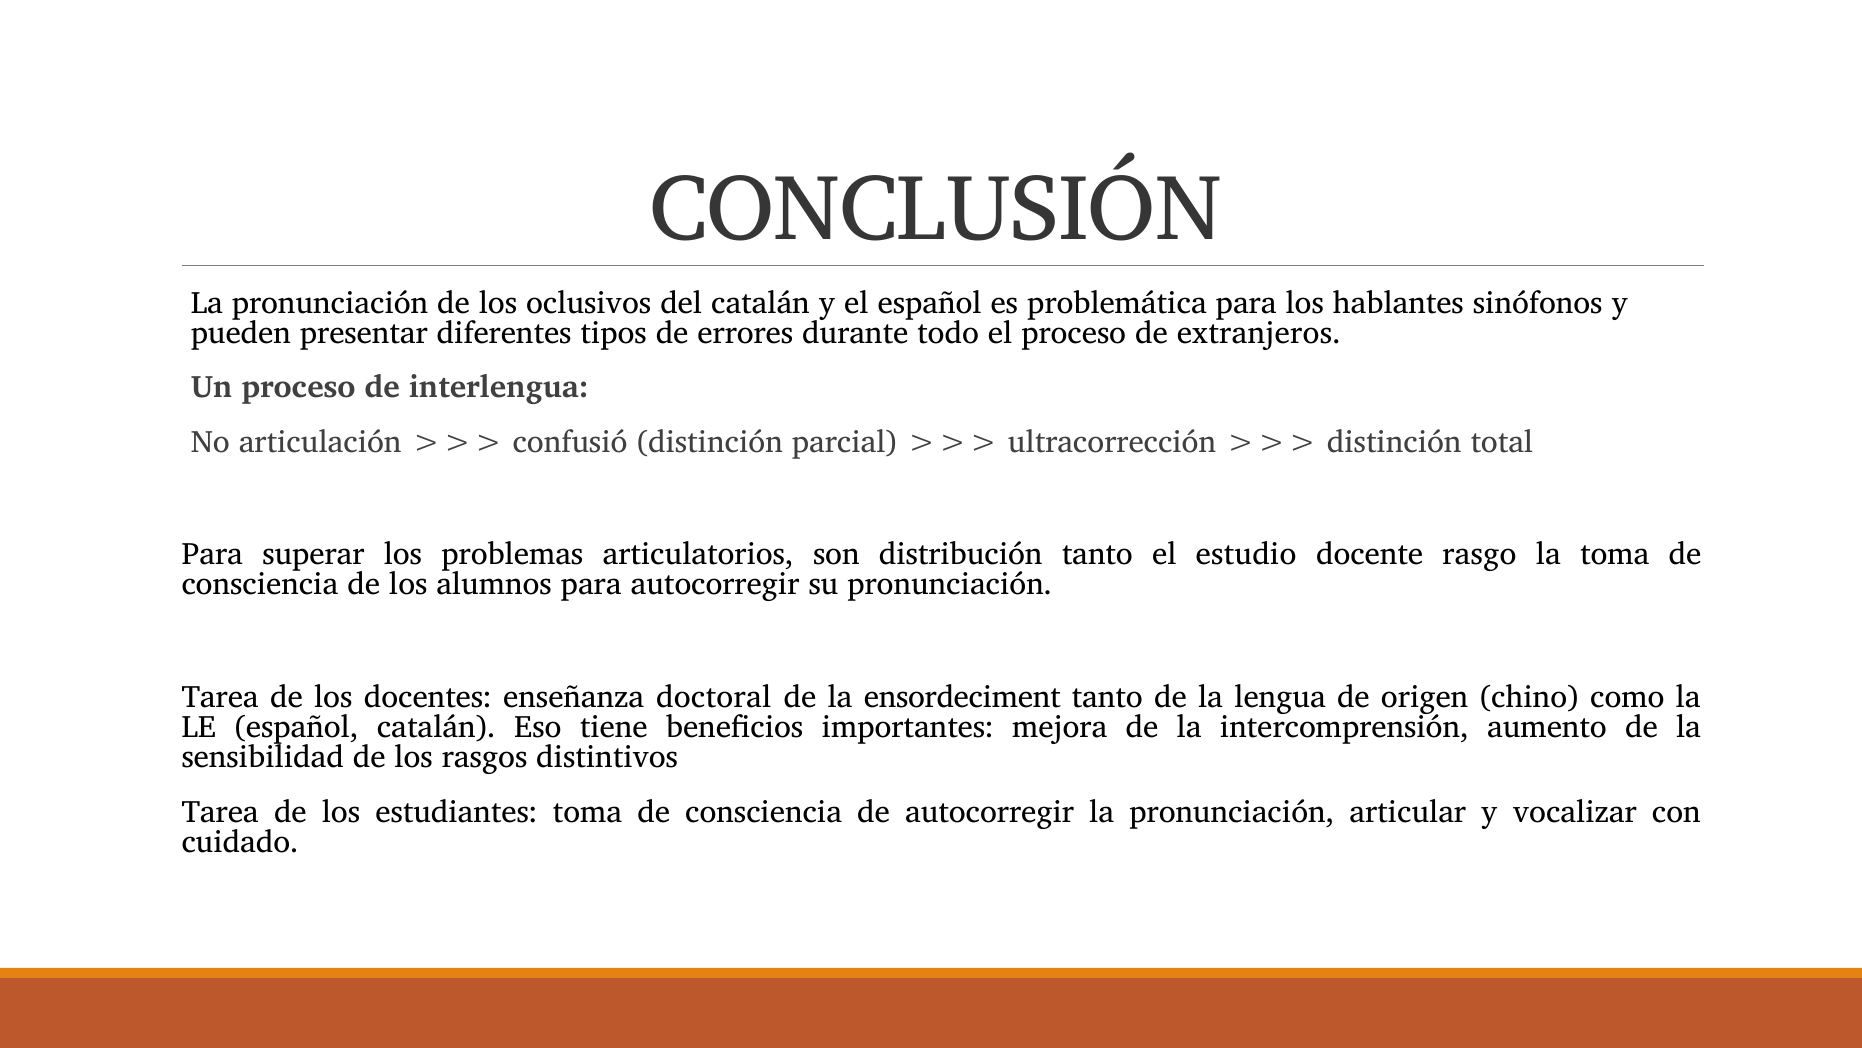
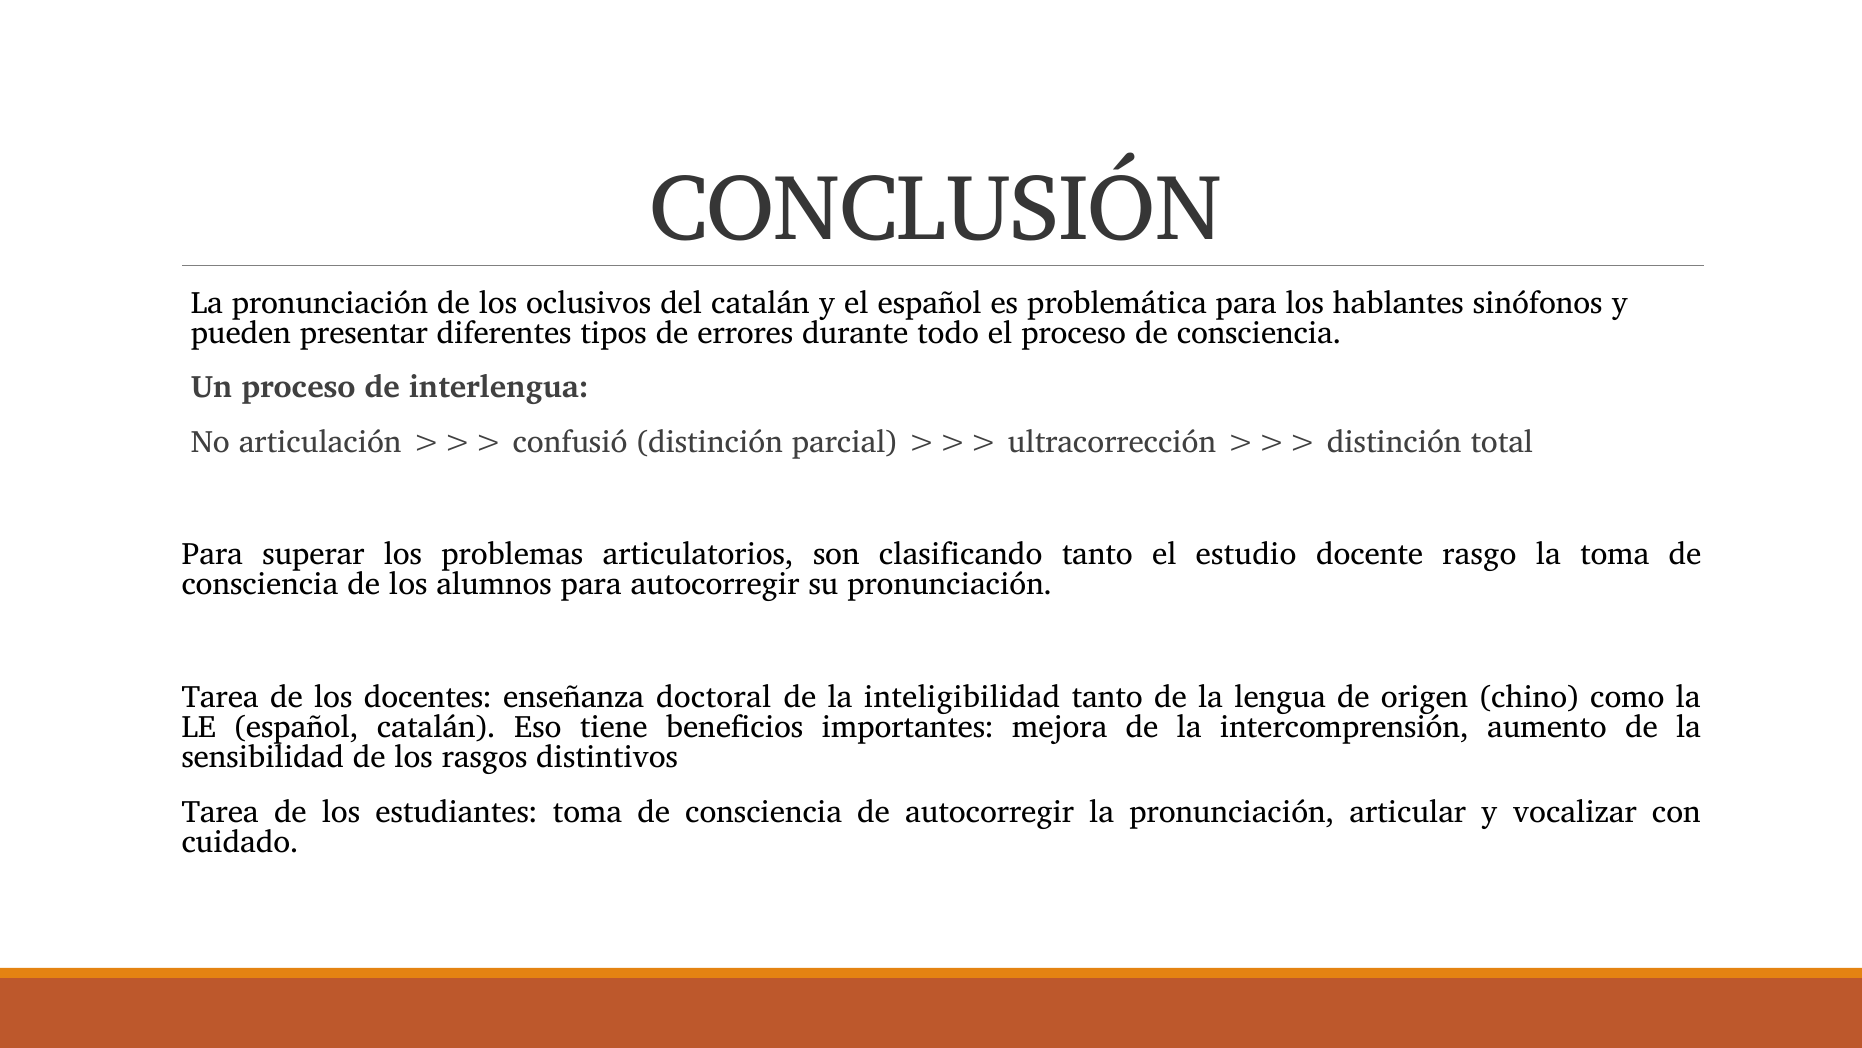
proceso de extranjeros: extranjeros -> consciencia
distribución: distribución -> clasificando
ensordeciment: ensordeciment -> inteligibilidad
